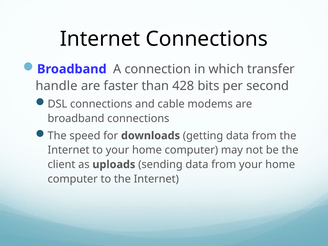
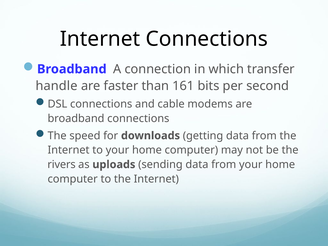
428: 428 -> 161
client: client -> rivers
